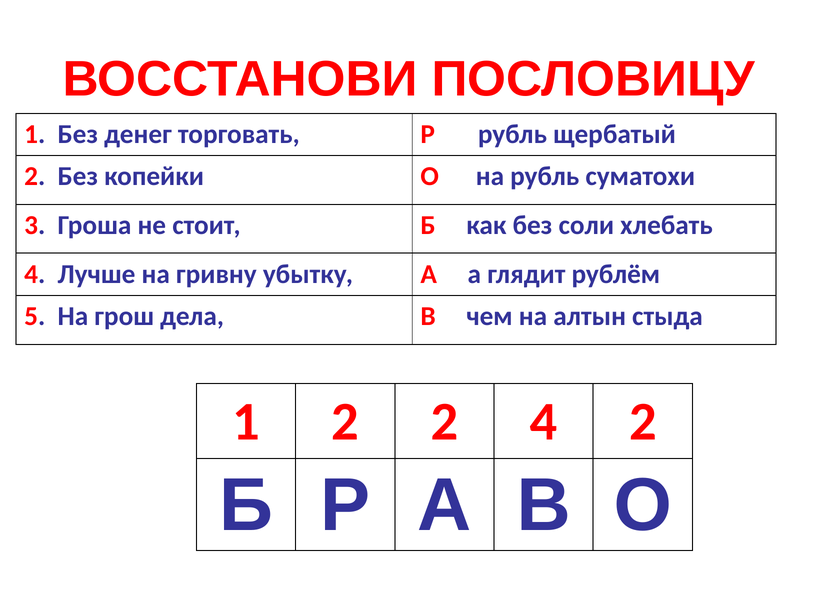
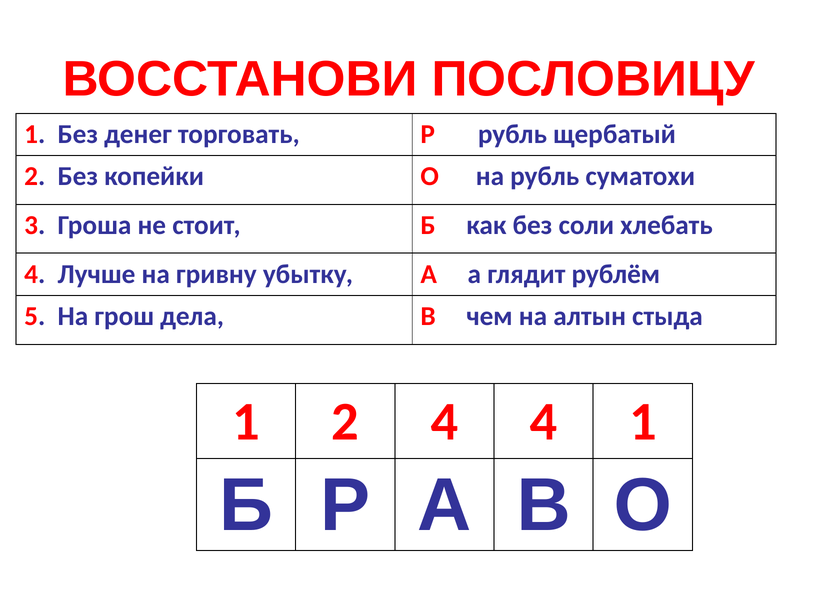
2 2: 2 -> 4
4 2: 2 -> 1
